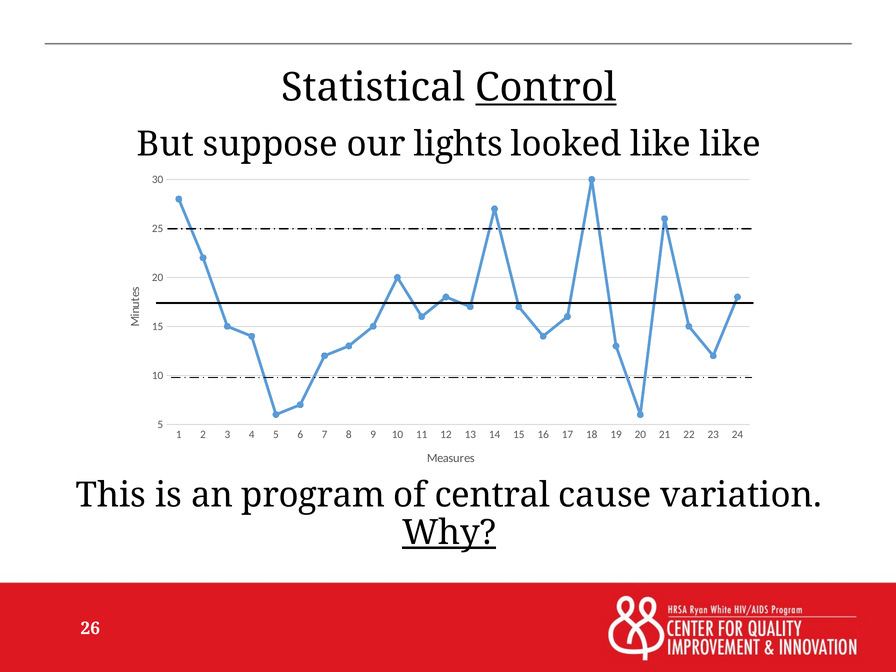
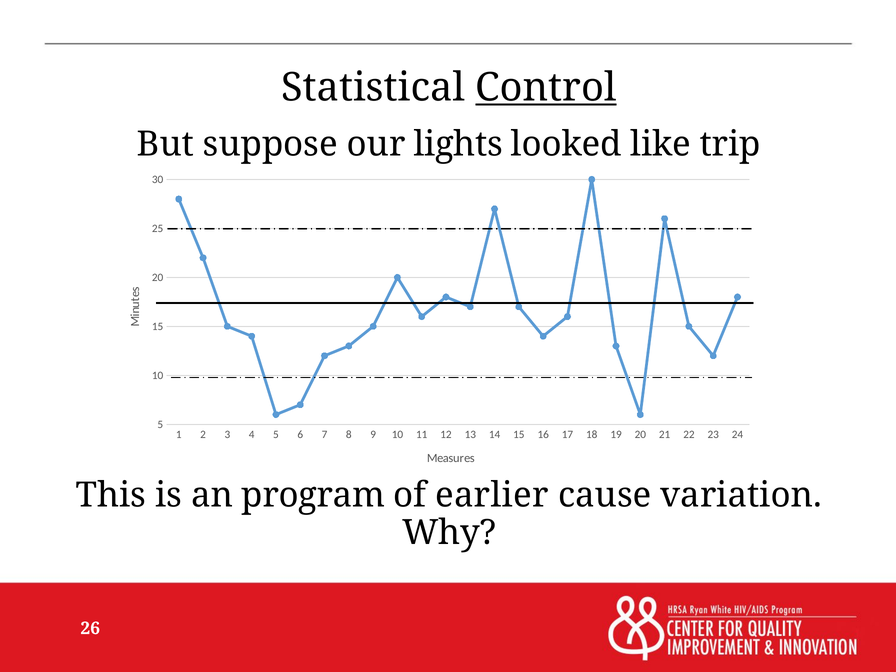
like like: like -> trip
central: central -> earlier
Why underline: present -> none
